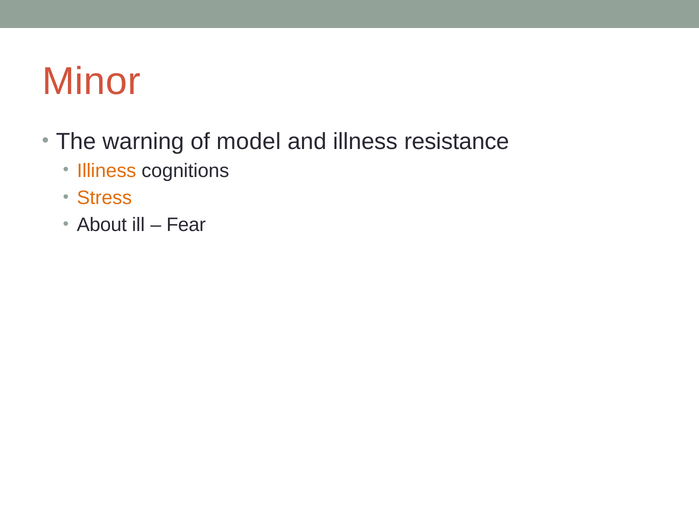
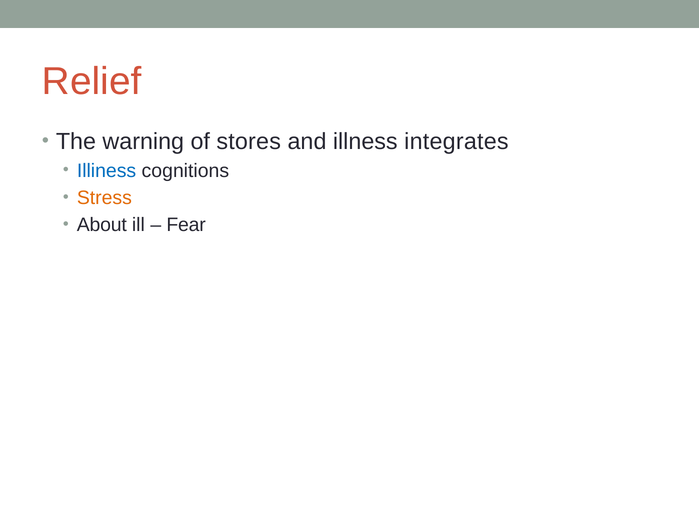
Minor: Minor -> Relief
model: model -> stores
resistance: resistance -> integrates
Illiness colour: orange -> blue
